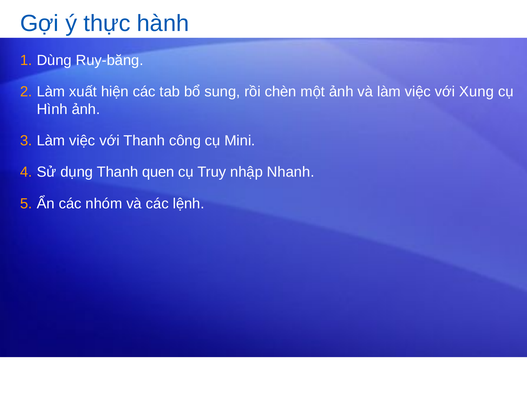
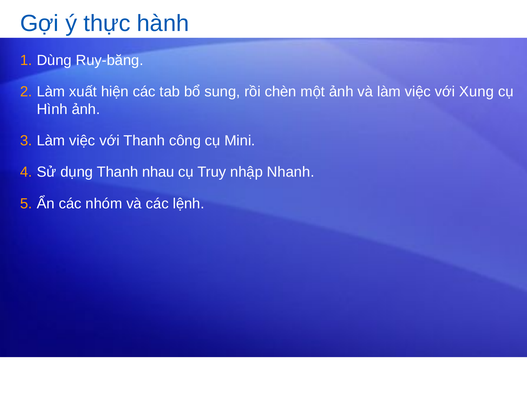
quen: quen -> nhau
